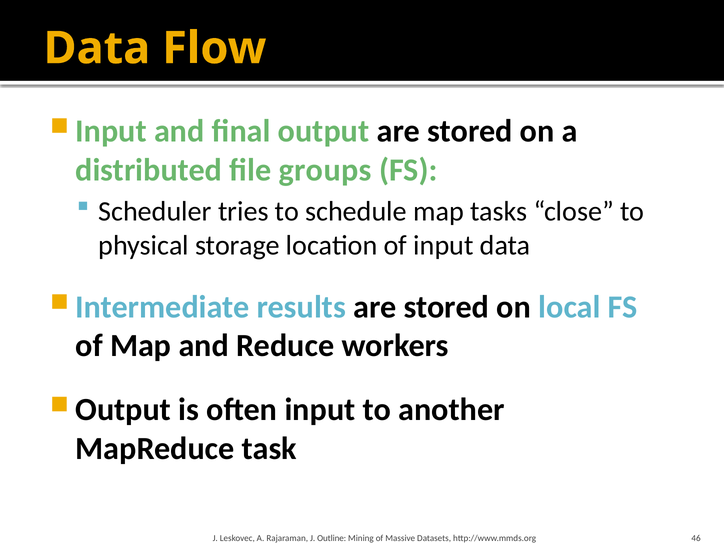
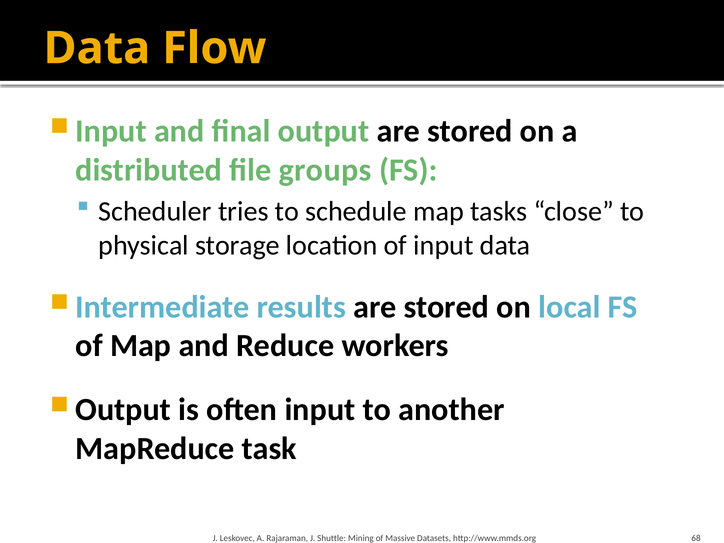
Outline: Outline -> Shuttle
46: 46 -> 68
